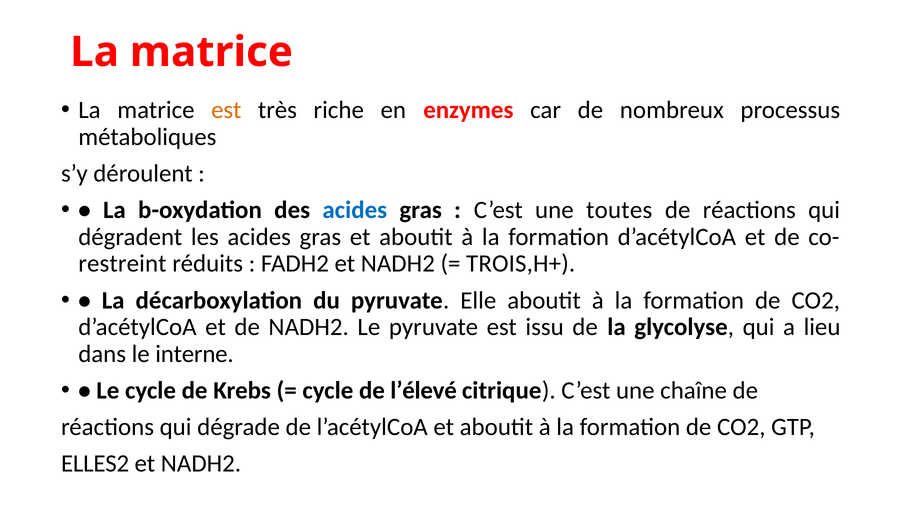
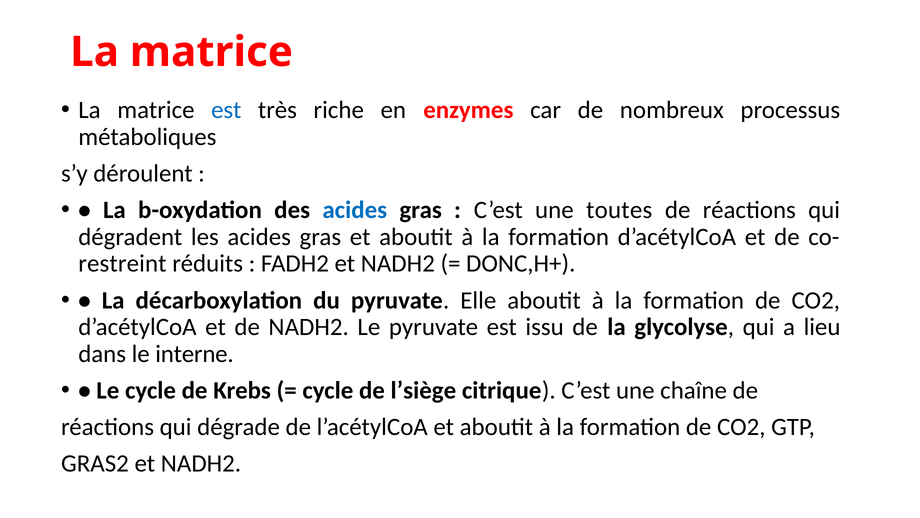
est at (226, 110) colour: orange -> blue
TROIS,H+: TROIS,H+ -> DONC,H+
l’élevé: l’élevé -> l’siège
ELLES2: ELLES2 -> GRAS2
